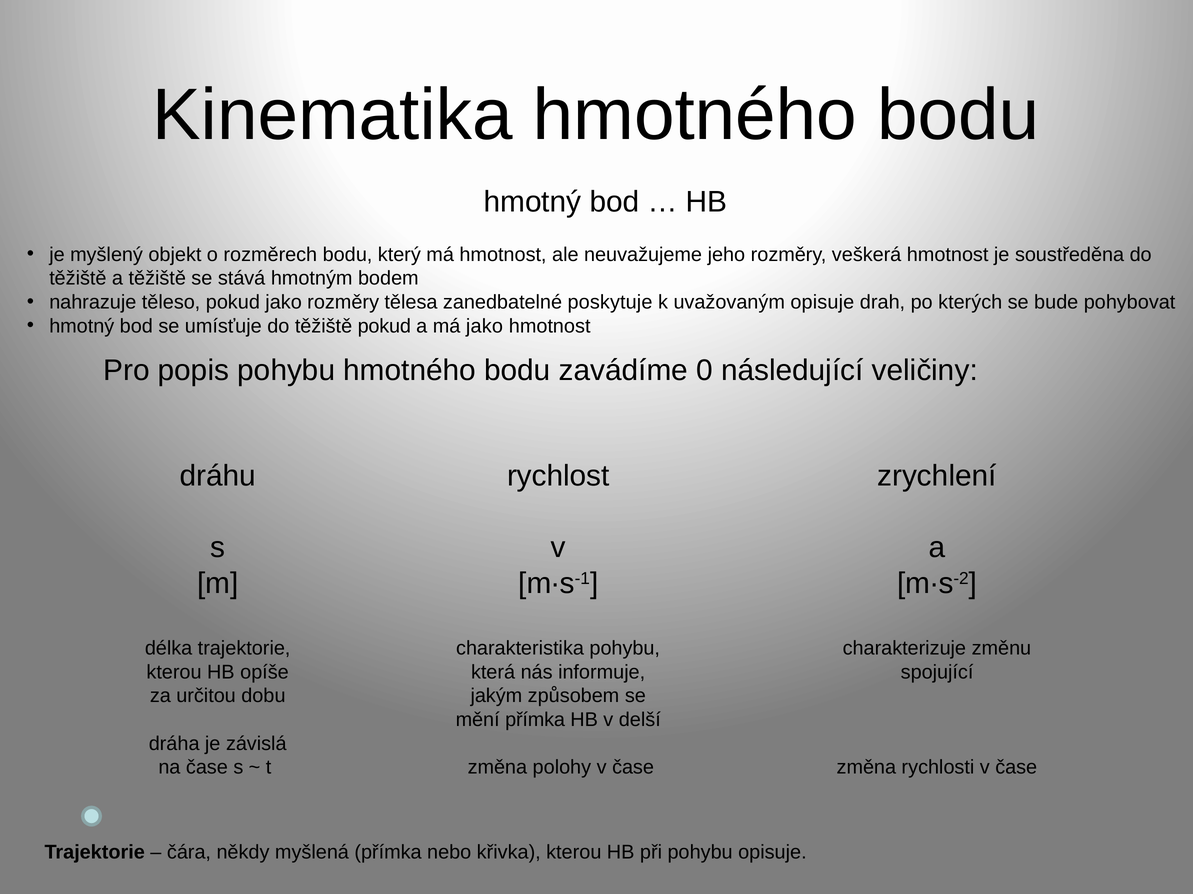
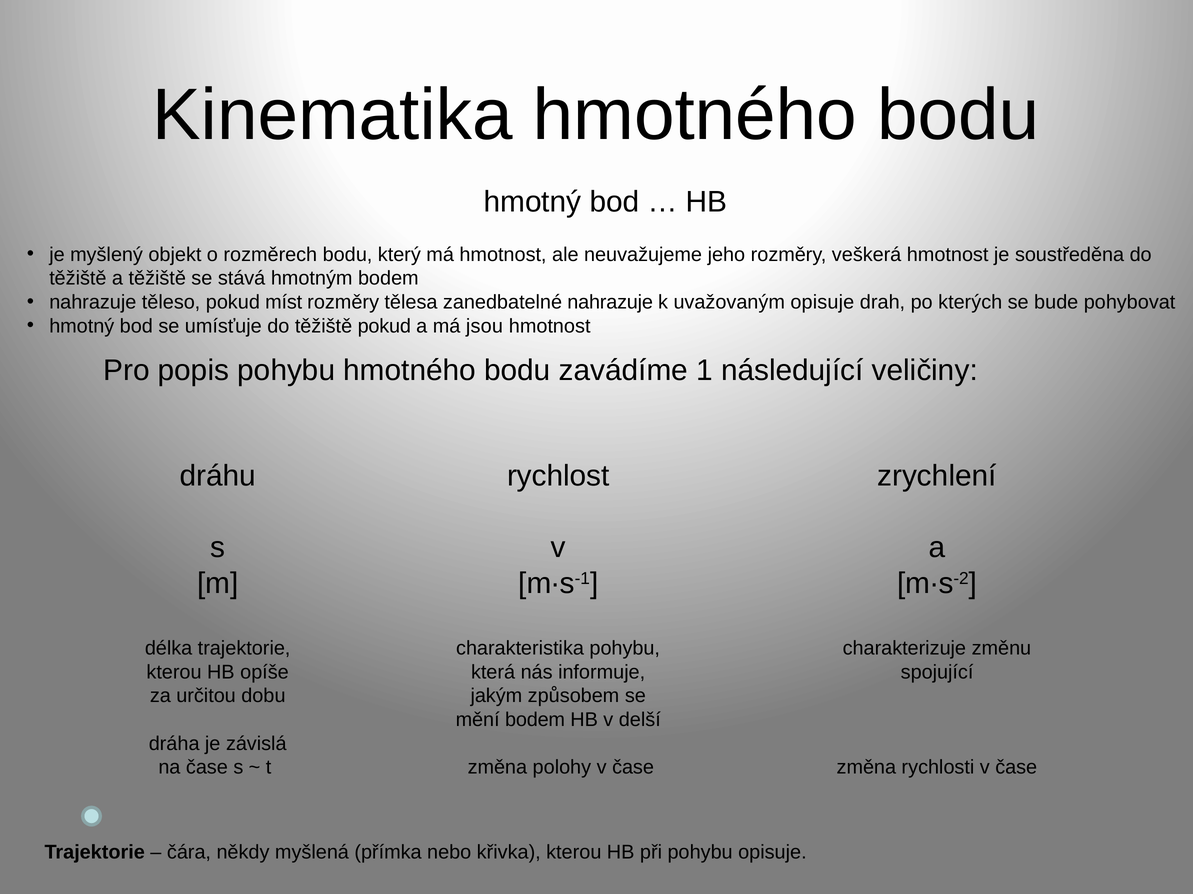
pokud jako: jako -> míst
zanedbatelné poskytuje: poskytuje -> nahrazuje
má jako: jako -> jsou
0: 0 -> 1
mění přímka: přímka -> bodem
